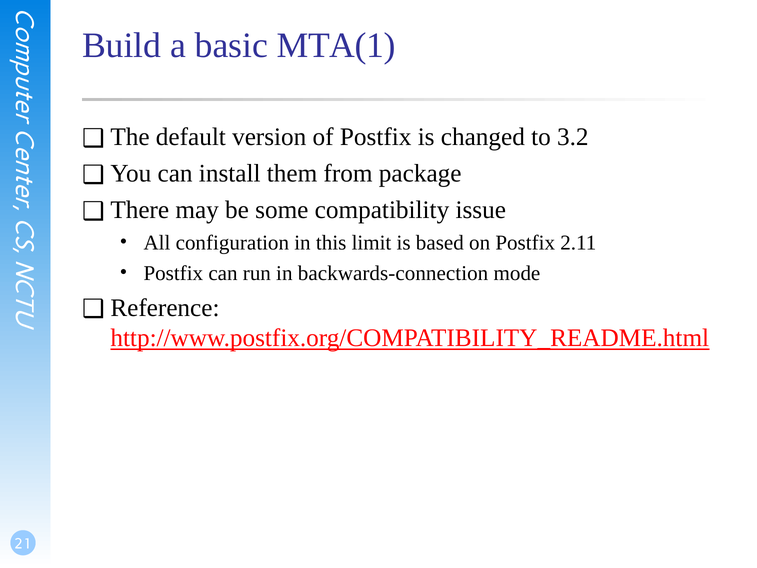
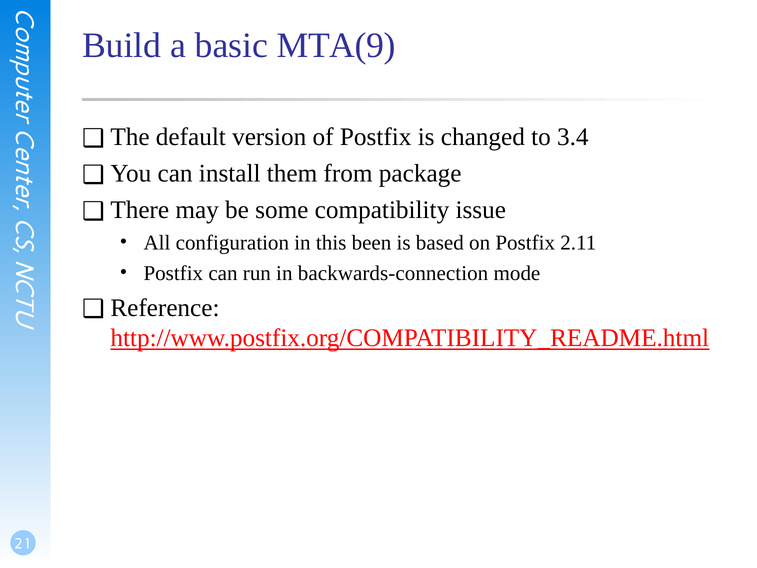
MTA(1: MTA(1 -> MTA(9
3.2: 3.2 -> 3.4
limit: limit -> been
